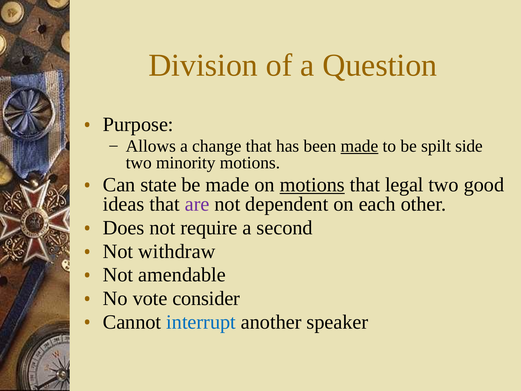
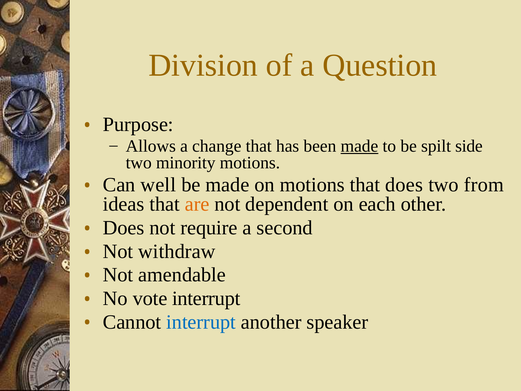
state: state -> well
motions at (312, 185) underline: present -> none
that legal: legal -> does
good: good -> from
are colour: purple -> orange
vote consider: consider -> interrupt
